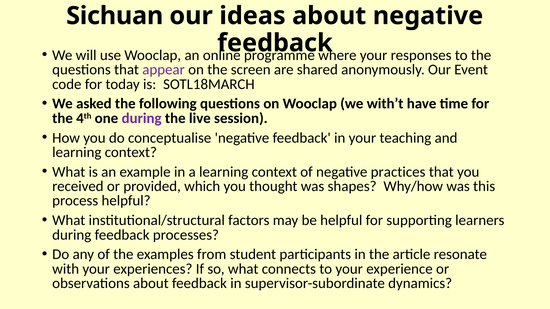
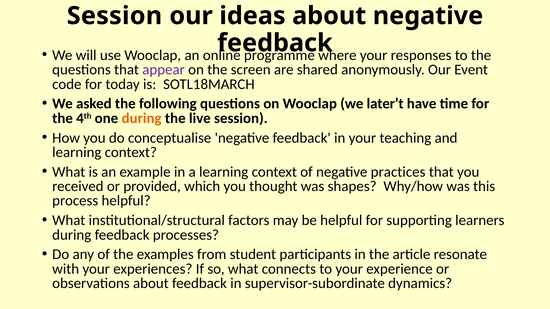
Sichuan at (115, 16): Sichuan -> Session
with’t: with’t -> later’t
during at (142, 118) colour: purple -> orange
